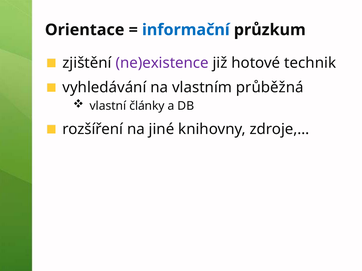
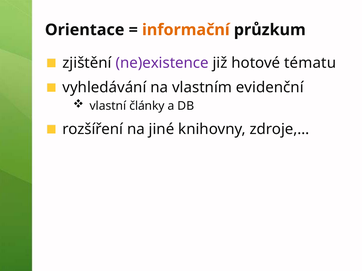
informační colour: blue -> orange
technik: technik -> tématu
průběžná: průběžná -> evidenční
